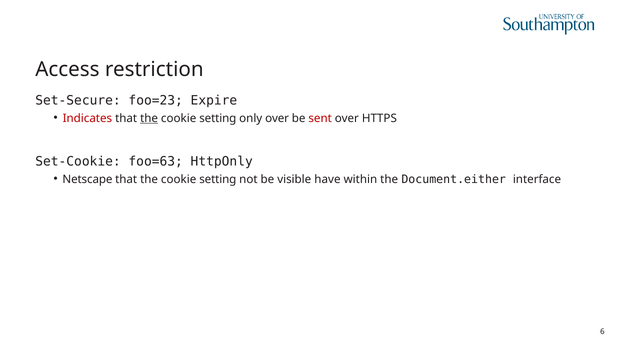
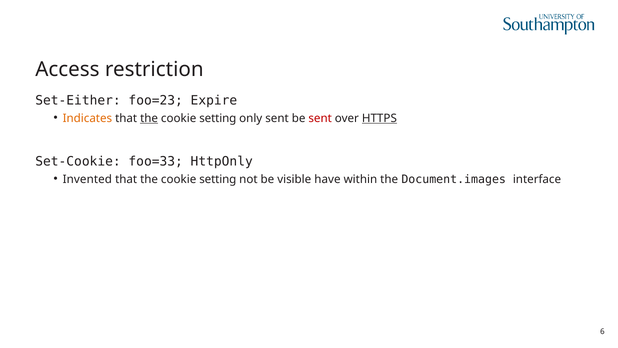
Set-Secure: Set-Secure -> Set-Either
Indicates colour: red -> orange
only over: over -> sent
HTTPS underline: none -> present
foo=63: foo=63 -> foo=33
Netscape: Netscape -> Invented
Document.either: Document.either -> Document.images
